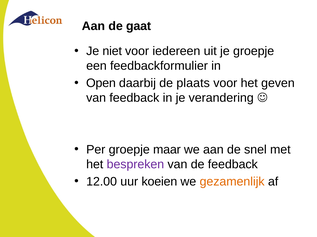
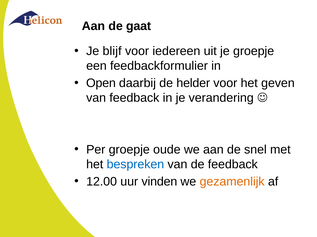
niet: niet -> blijf
plaats: plaats -> helder
maar: maar -> oude
bespreken colour: purple -> blue
koeien: koeien -> vinden
